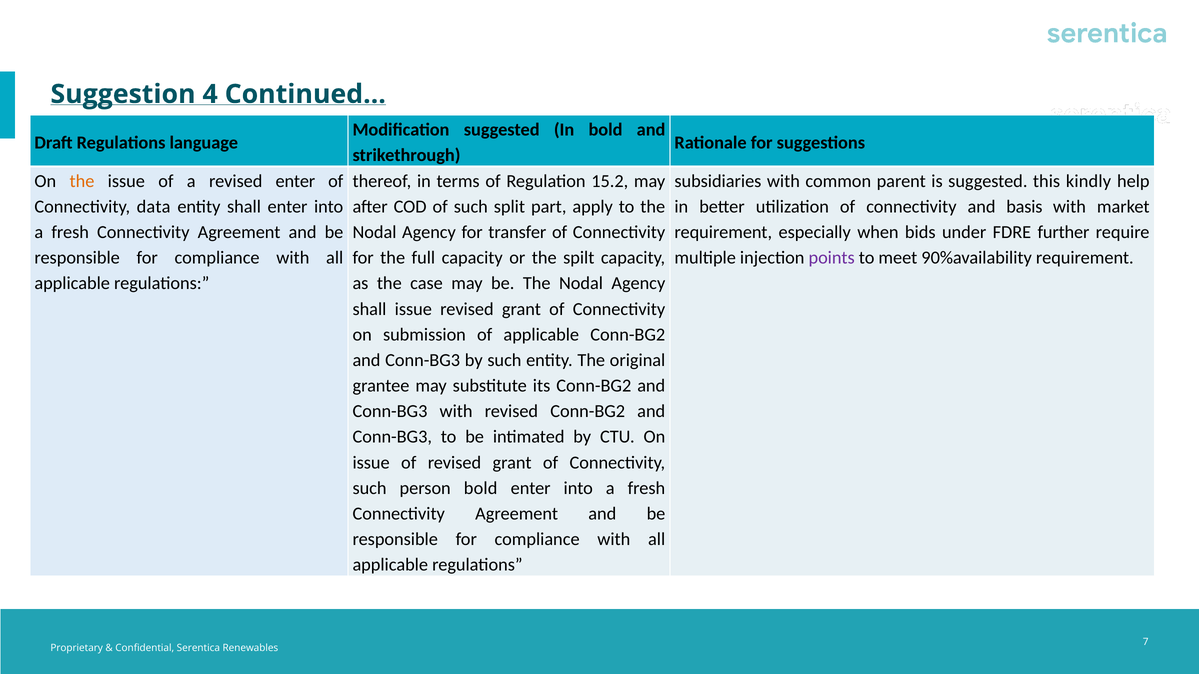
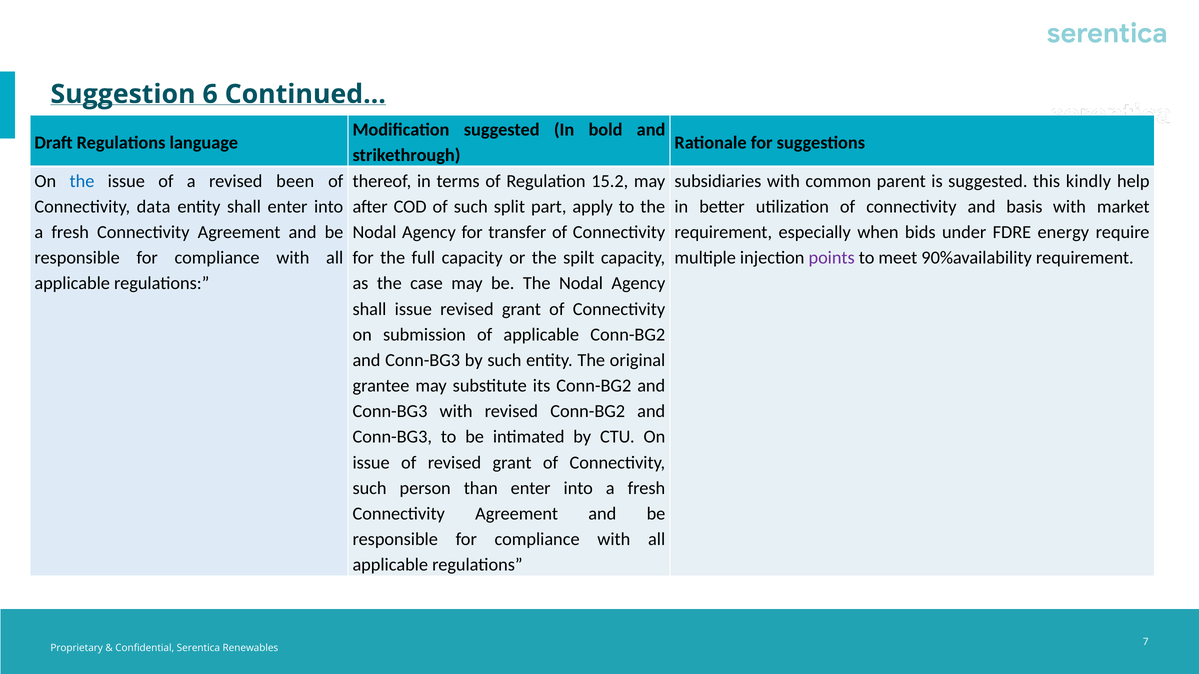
4: 4 -> 6
the at (82, 181) colour: orange -> blue
revised enter: enter -> been
further: further -> energy
person bold: bold -> than
